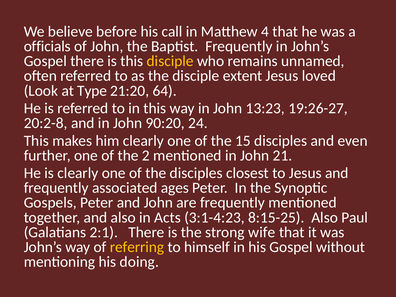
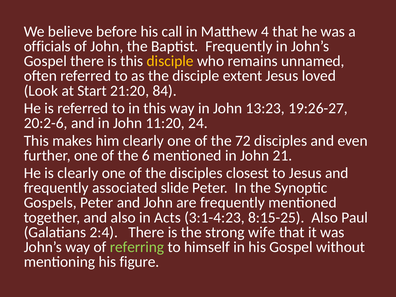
Type: Type -> Start
64: 64 -> 84
20:2-8: 20:2-8 -> 20:2-6
90:20: 90:20 -> 11:20
15: 15 -> 72
2: 2 -> 6
ages: ages -> slide
2:1: 2:1 -> 2:4
referring colour: yellow -> light green
doing: doing -> figure
